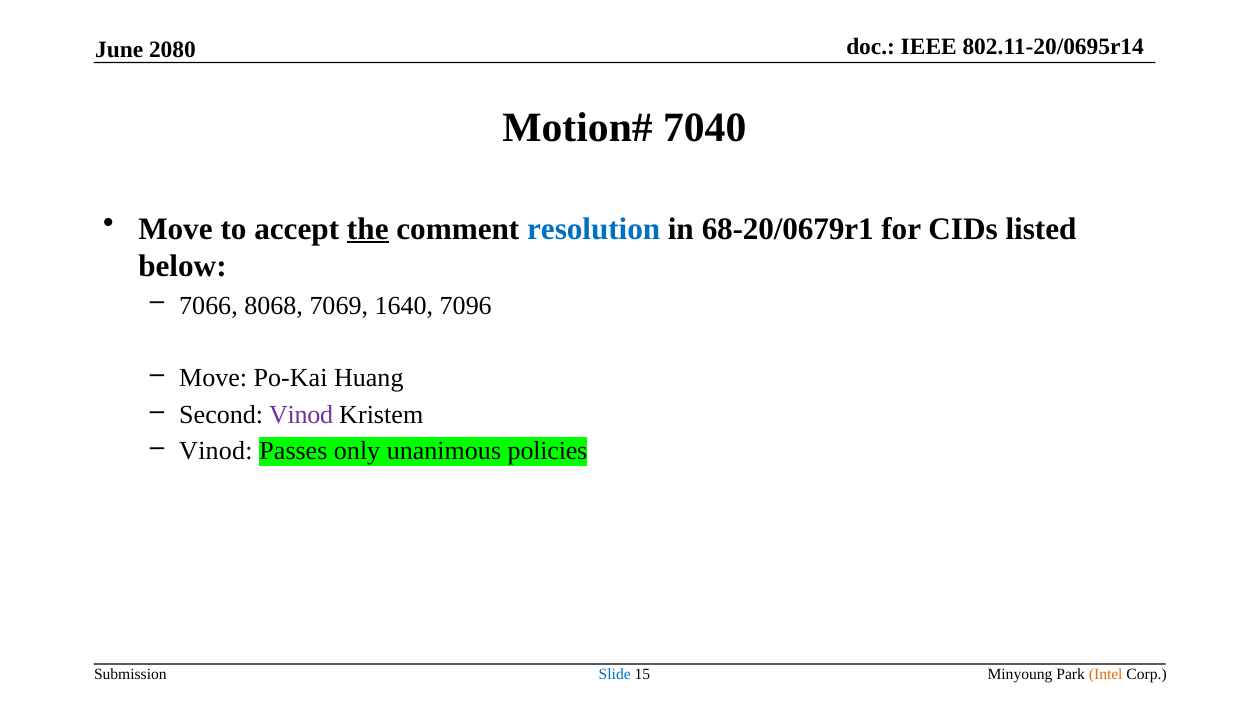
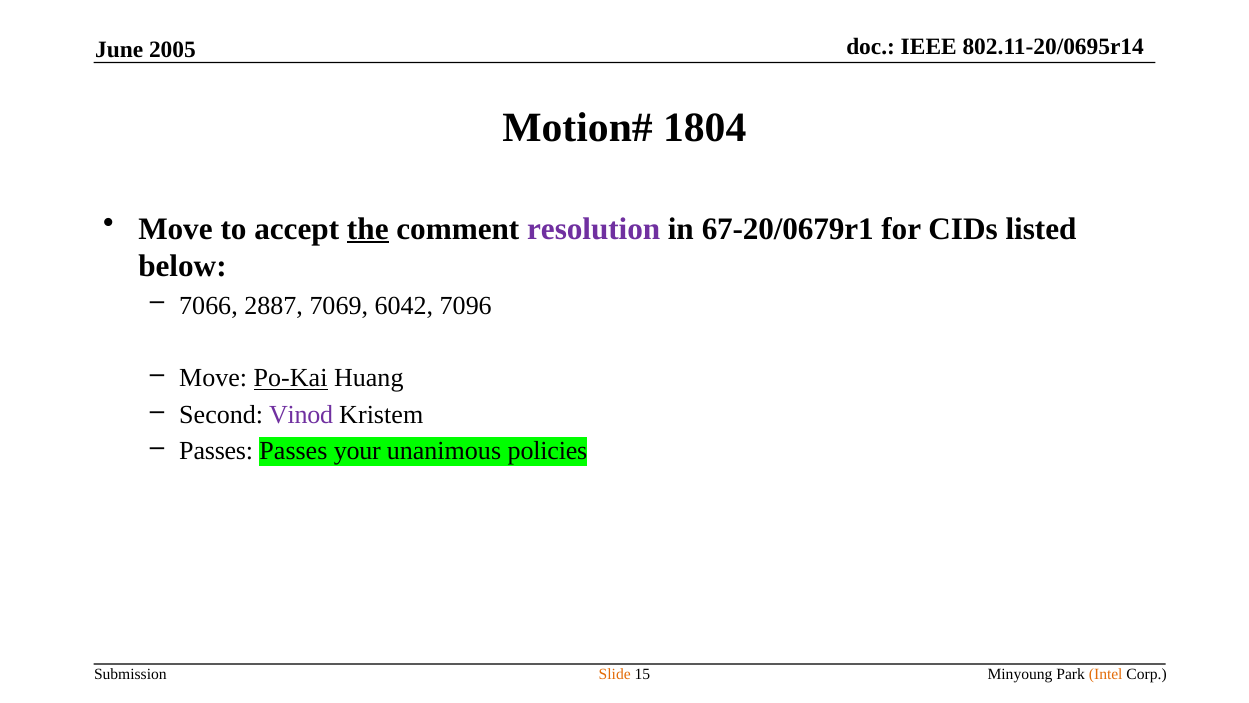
2080: 2080 -> 2005
7040: 7040 -> 1804
resolution colour: blue -> purple
68-20/0679r1: 68-20/0679r1 -> 67-20/0679r1
8068: 8068 -> 2887
1640: 1640 -> 6042
Po-Kai underline: none -> present
Vinod at (216, 451): Vinod -> Passes
only: only -> your
Slide colour: blue -> orange
